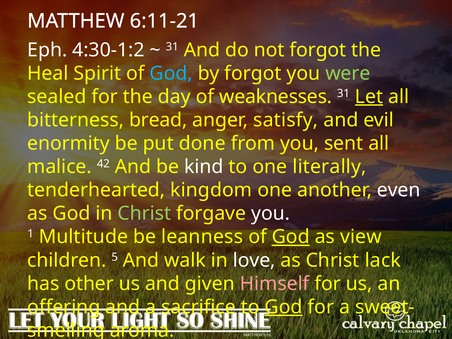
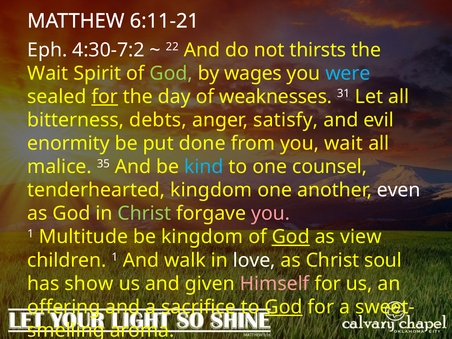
4:30-1:2: 4:30-1:2 -> 4:30-7:2
31 at (172, 47): 31 -> 22
not forgot: forgot -> thirsts
Heal at (48, 73): Heal -> Wait
God at (171, 73) colour: light blue -> light green
by forgot: forgot -> wages
were colour: light green -> light blue
for at (105, 97) underline: none -> present
Let underline: present -> none
bread: bread -> debts
you sent: sent -> wait
42: 42 -> 35
kind colour: white -> light blue
literally: literally -> counsel
you at (271, 214) colour: white -> pink
be leanness: leanness -> kingdom
children 5: 5 -> 1
lack: lack -> soul
other: other -> show
